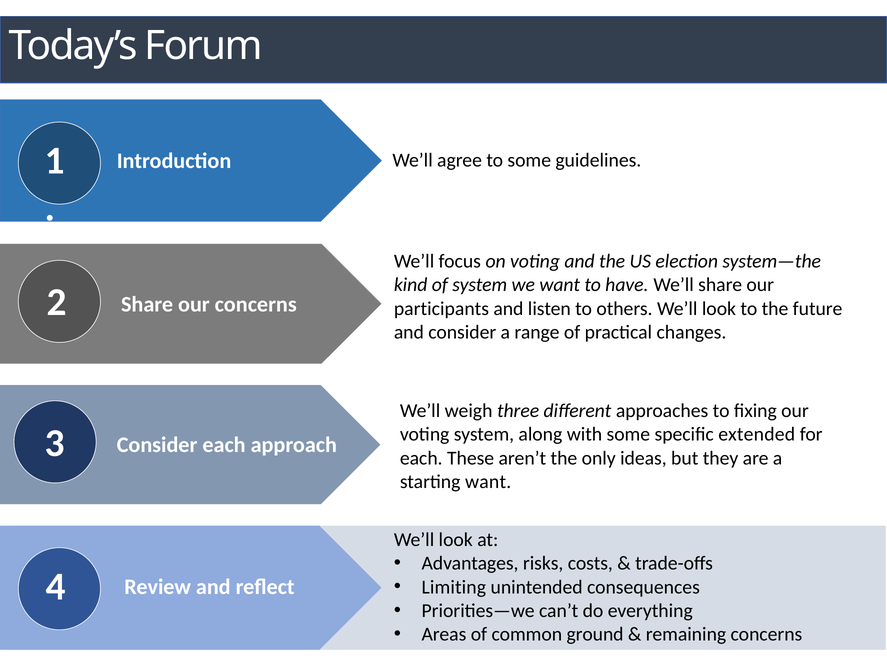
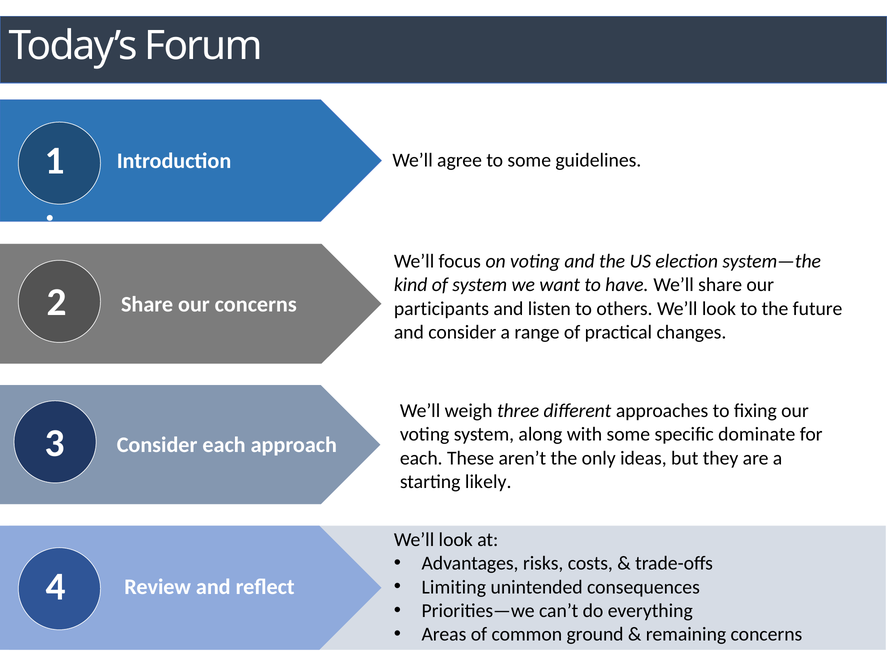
extended: extended -> dominate
starting want: want -> likely
